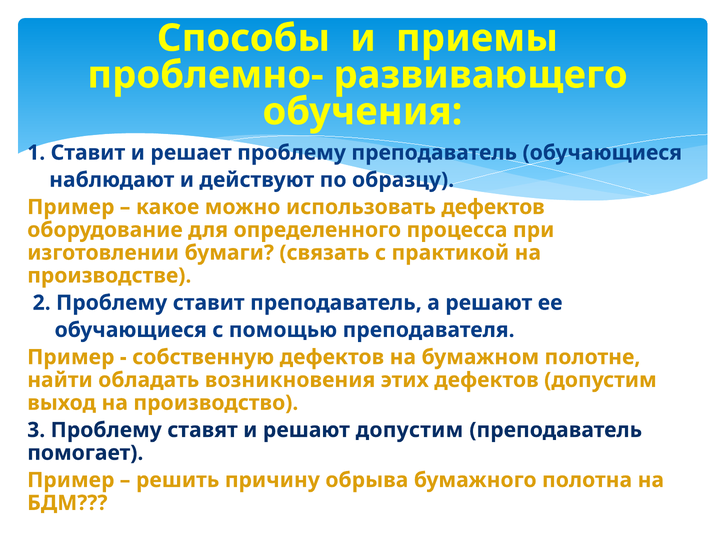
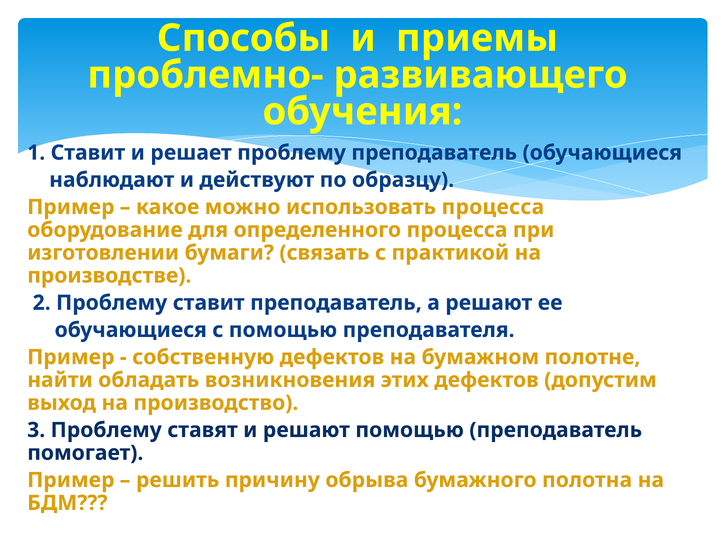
использовать дефектов: дефектов -> процесса
решают допустим: допустим -> помощью
